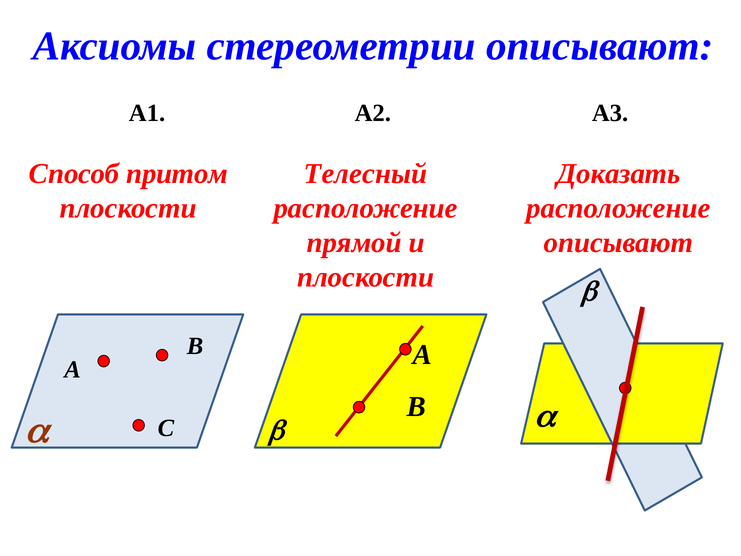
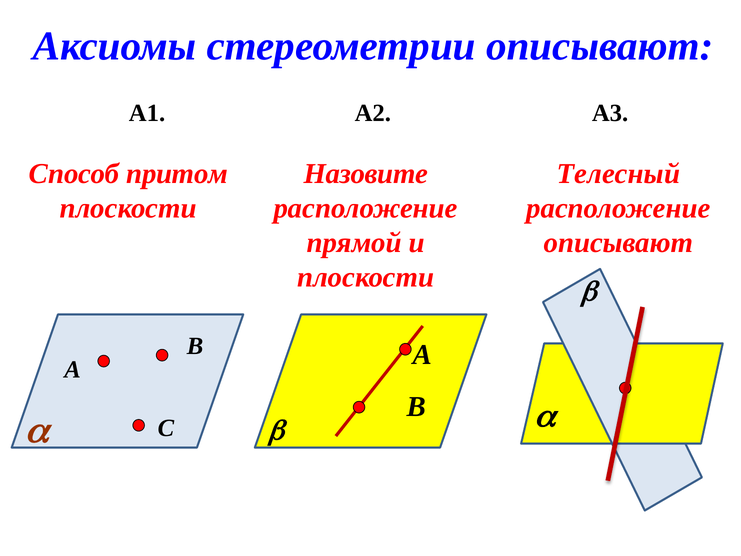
Телесный: Телесный -> Назовите
Доказать: Доказать -> Телесный
